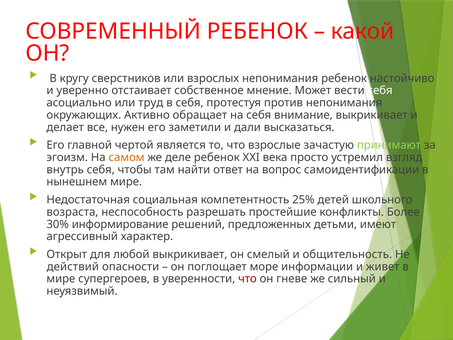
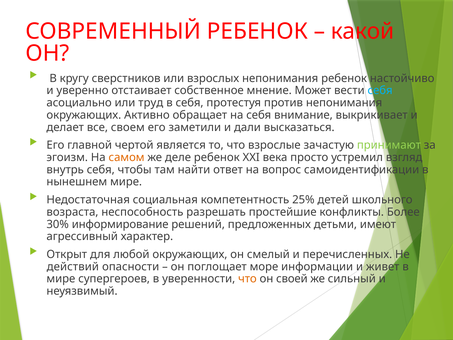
себя at (380, 90) colour: white -> light blue
нужен: нужен -> своем
любой выкрикивает: выкрикивает -> окружающих
общительность: общительность -> перечисленных
что at (247, 279) colour: red -> orange
гневе: гневе -> своей
